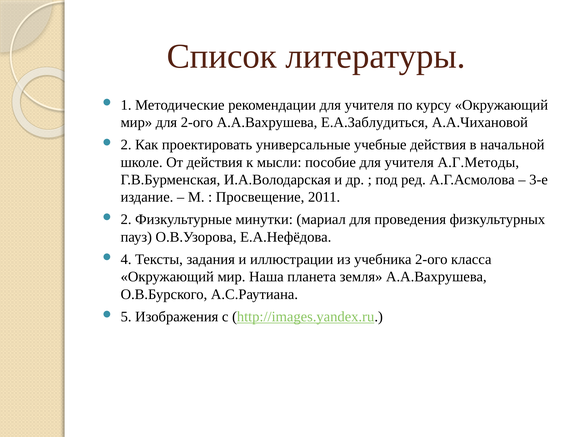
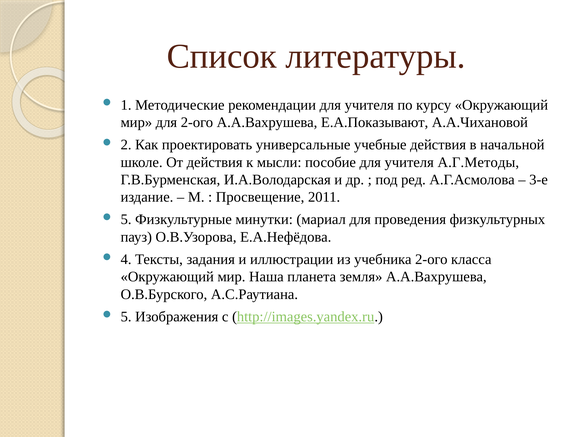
Е.А.Заблудиться: Е.А.Заблудиться -> Е.А.Показывают
2 at (126, 220): 2 -> 5
